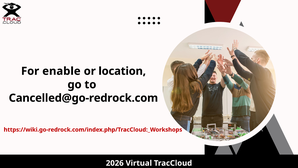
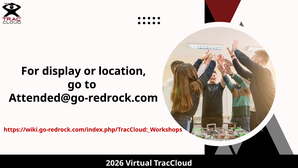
enable: enable -> display
Cancelled@go-redrock.com: Cancelled@go-redrock.com -> Attended@go-redrock.com
